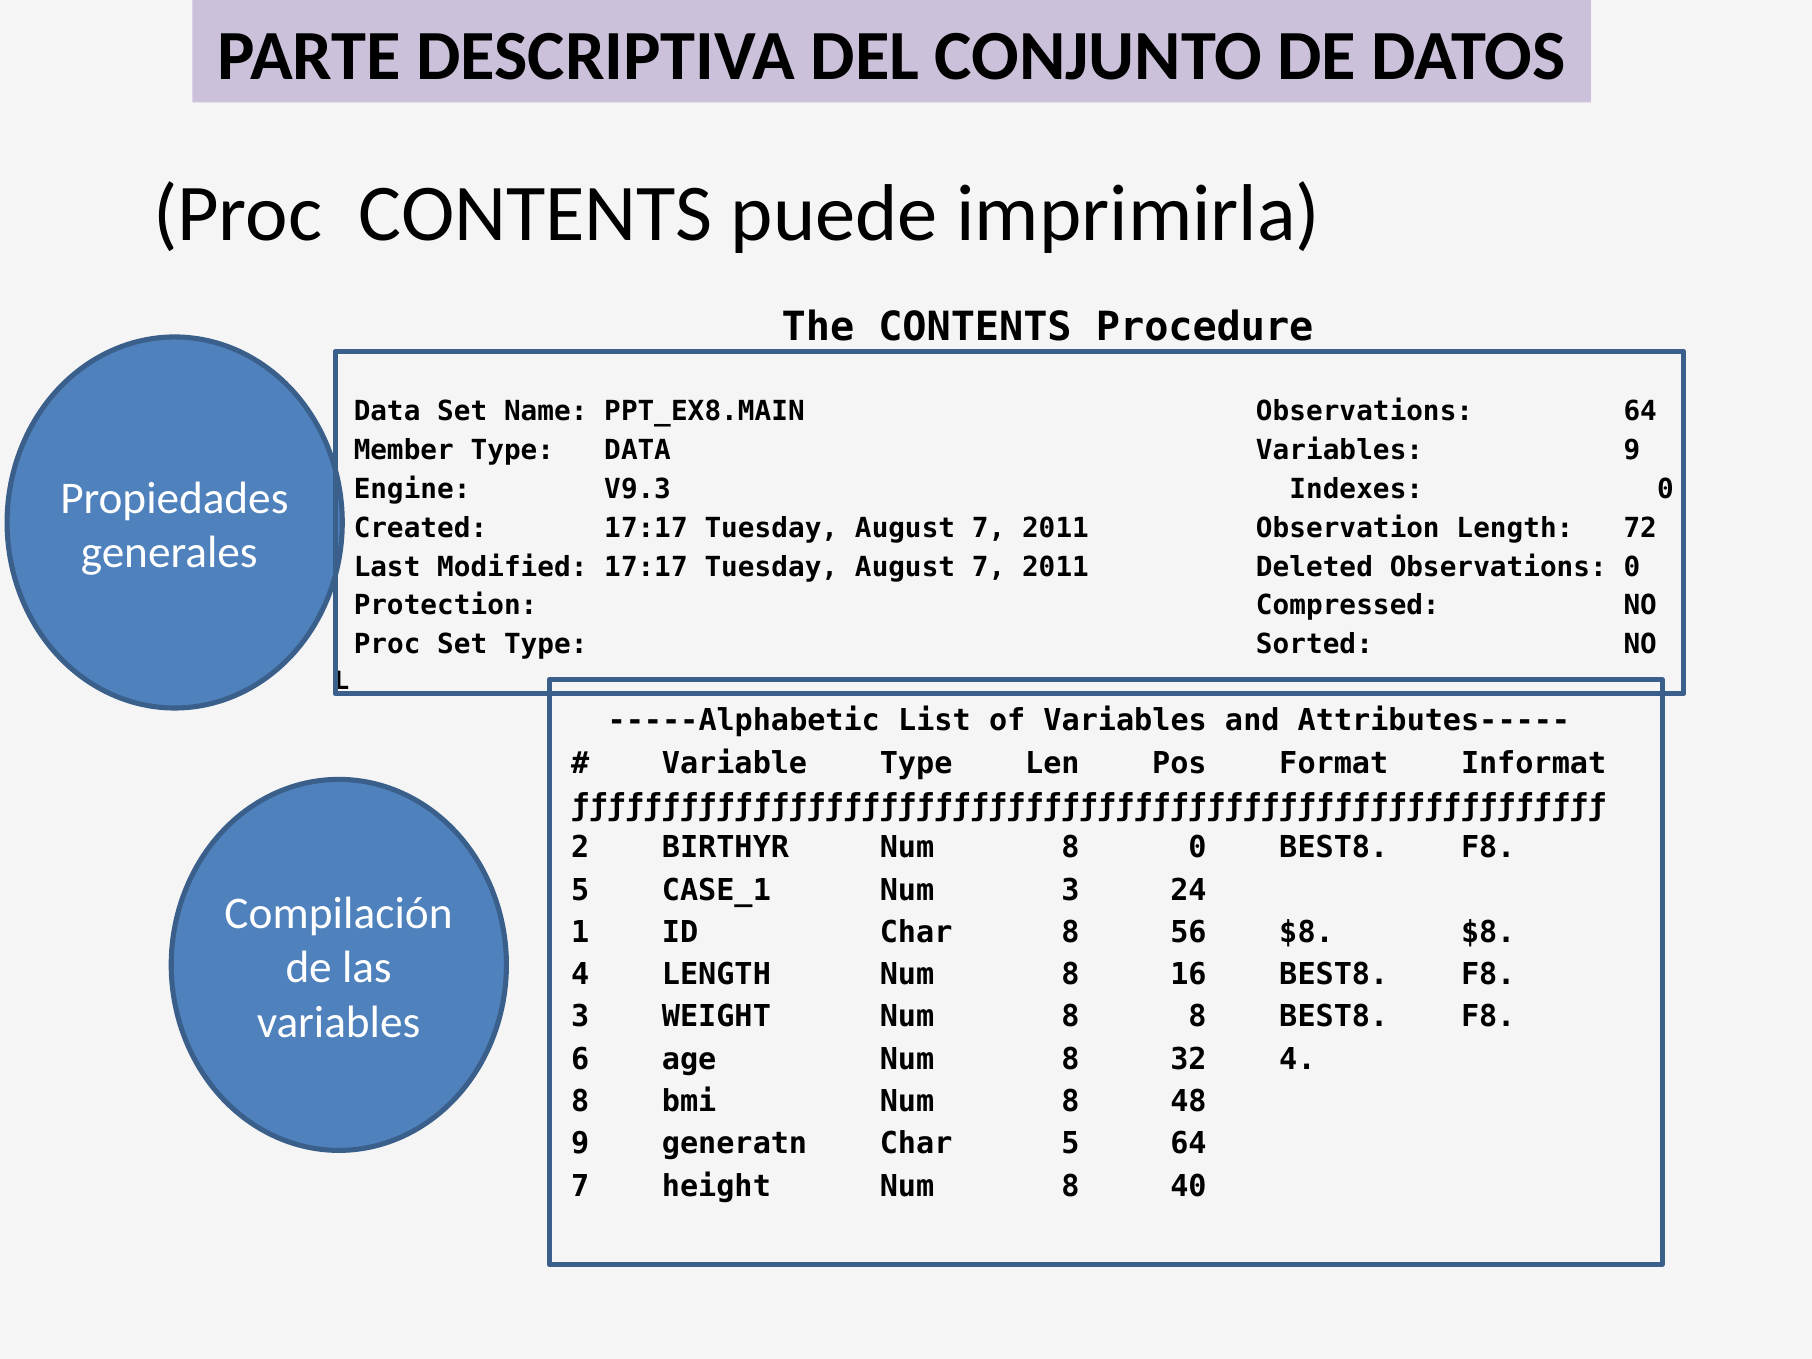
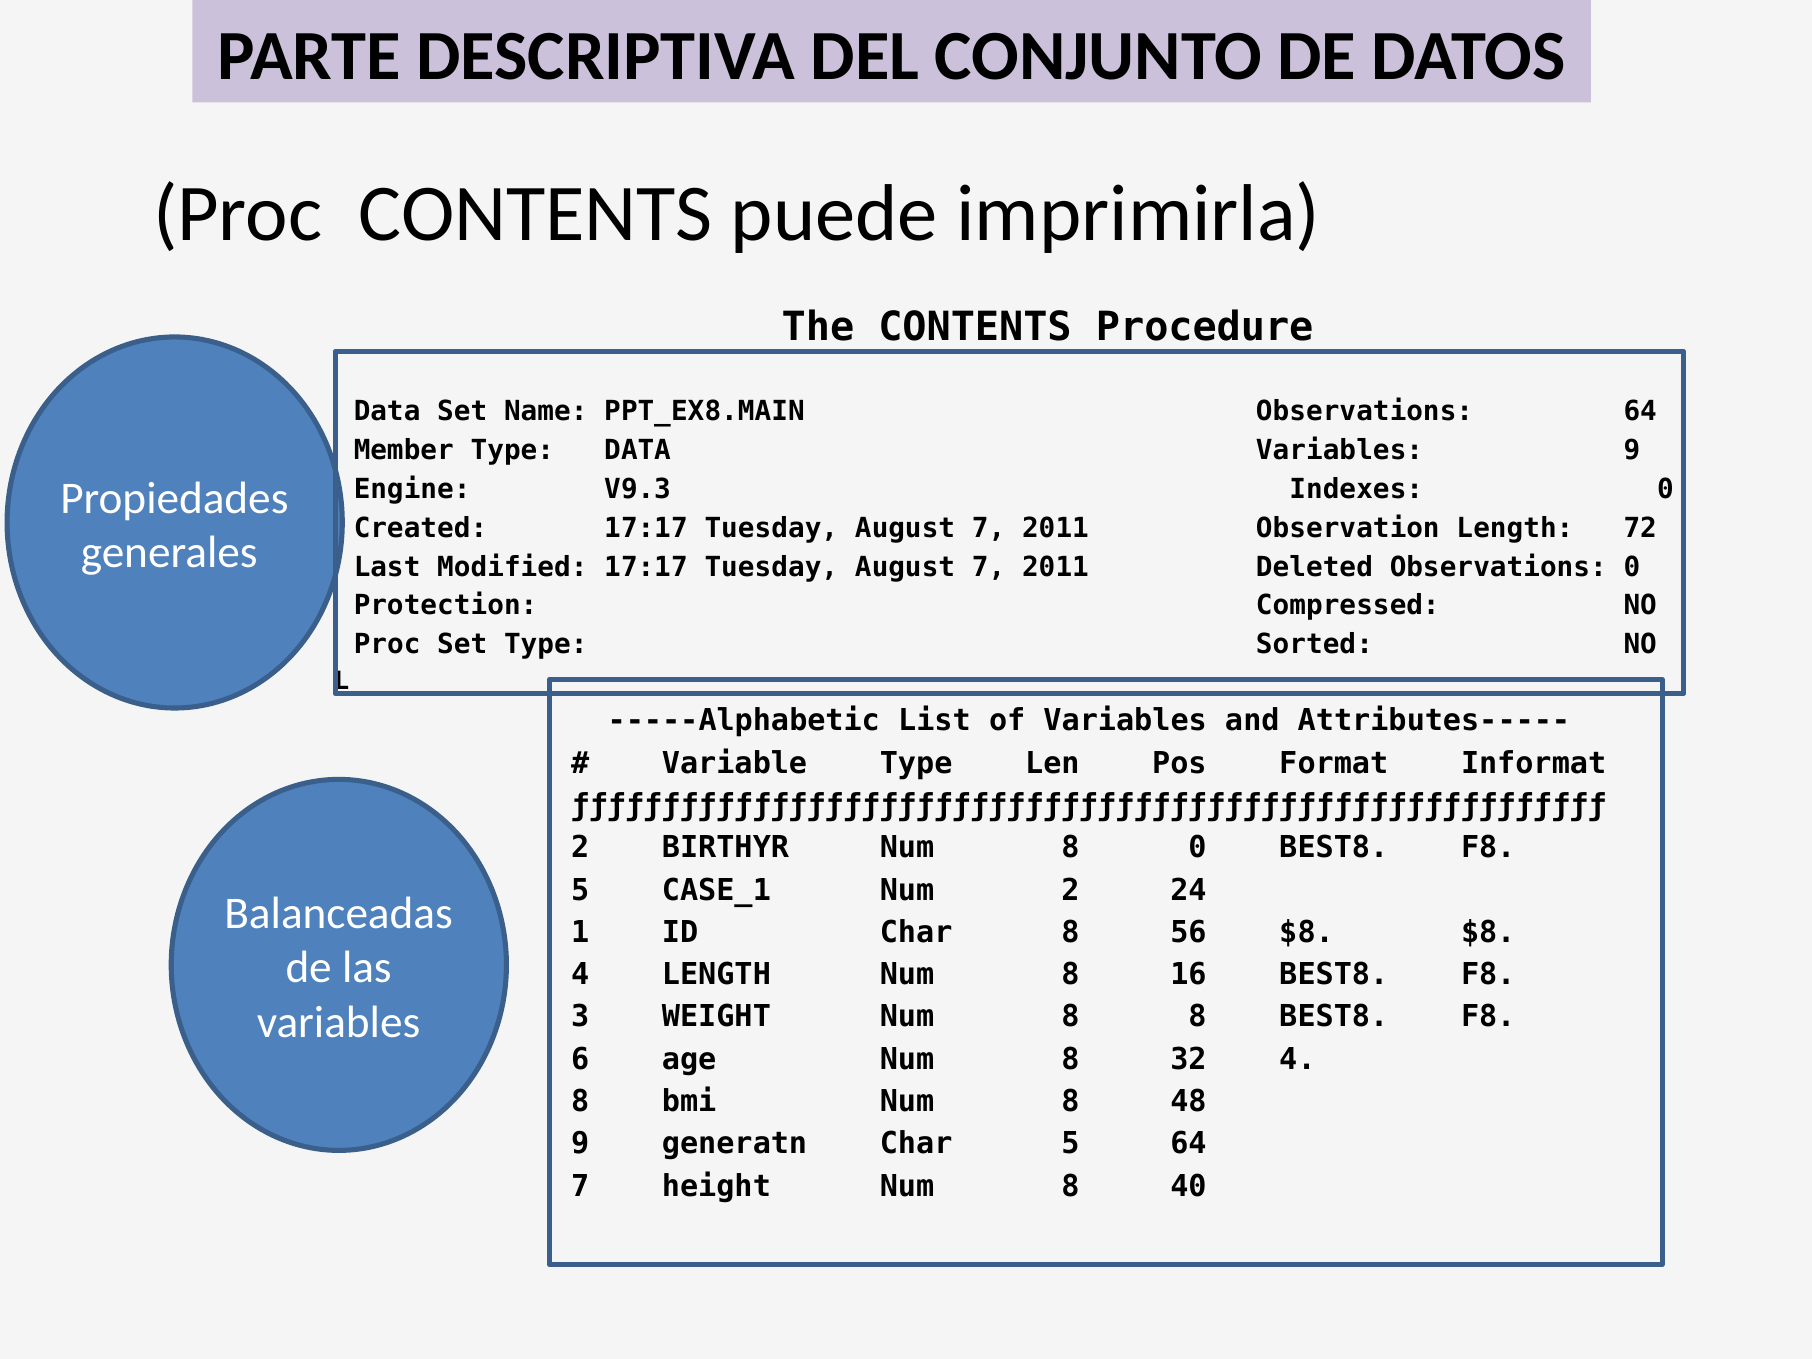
Num 3: 3 -> 2
Compilación: Compilación -> Balanceadas
